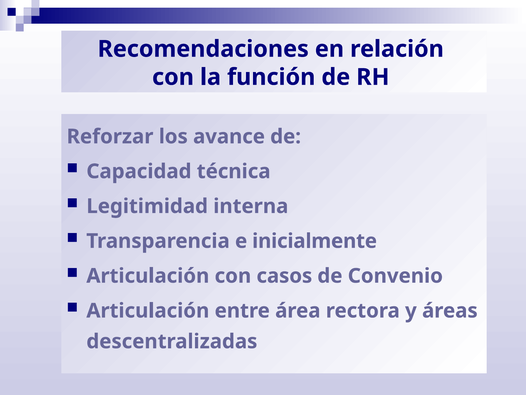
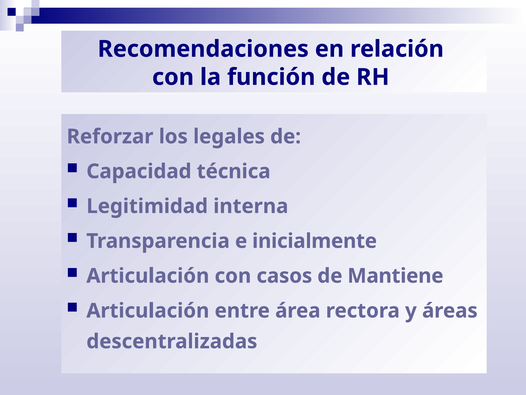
avance: avance -> legales
Convenio: Convenio -> Mantiene
